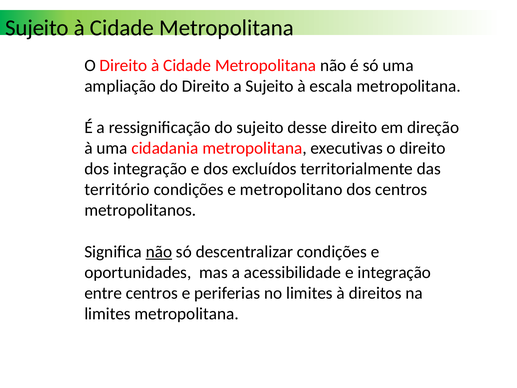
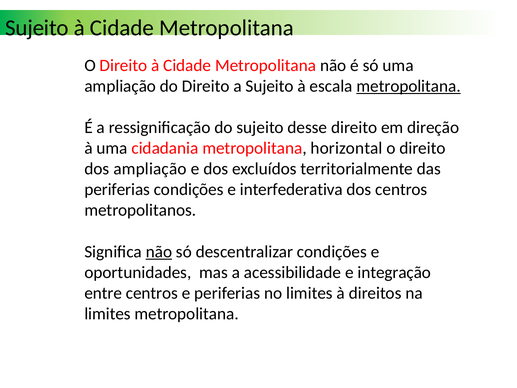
metropolitana at (409, 86) underline: none -> present
executivas: executivas -> horizontal
dos integração: integração -> ampliação
território at (117, 189): território -> periferias
metropolitano: metropolitano -> interfederativa
